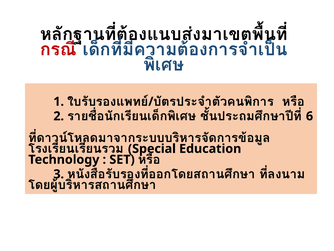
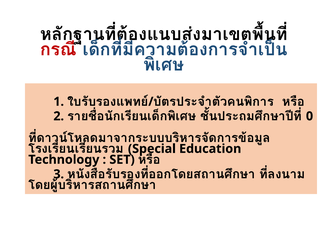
6: 6 -> 0
